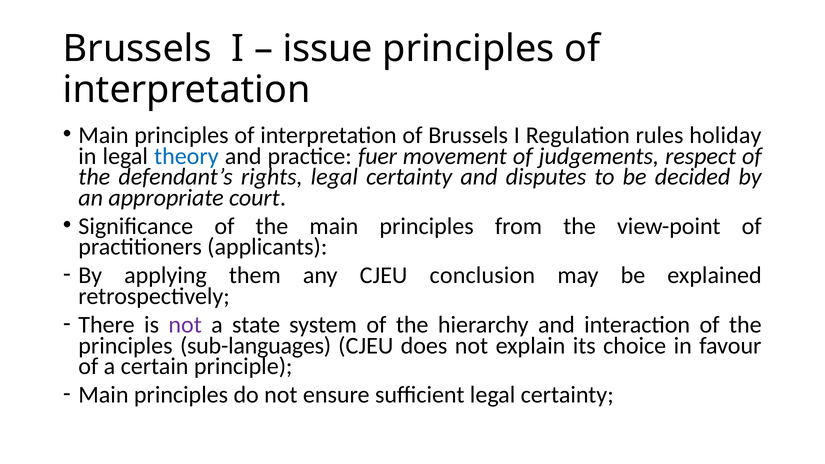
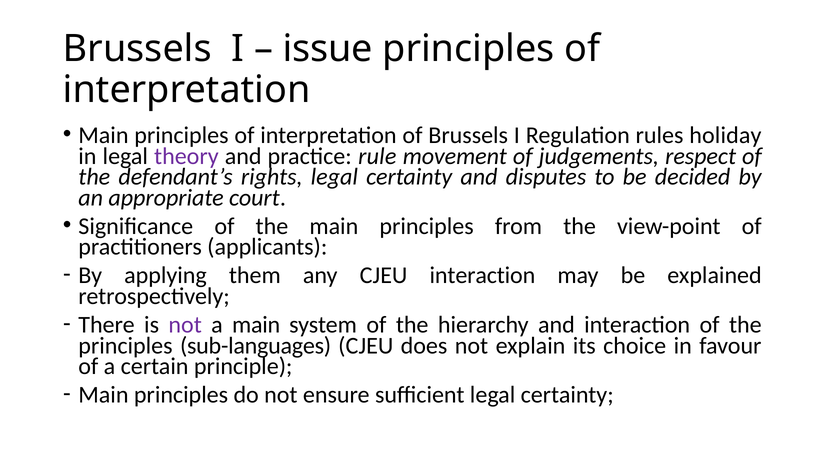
theory colour: blue -> purple
fuer: fuer -> rule
CJEU conclusion: conclusion -> interaction
a state: state -> main
